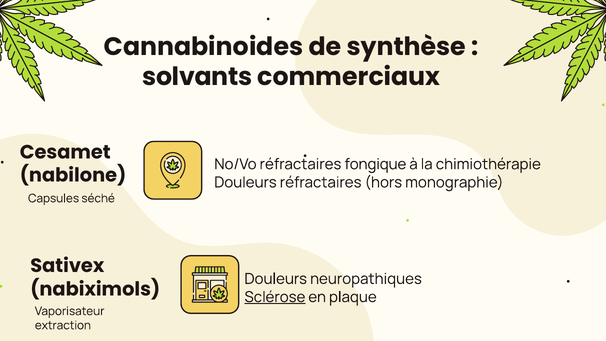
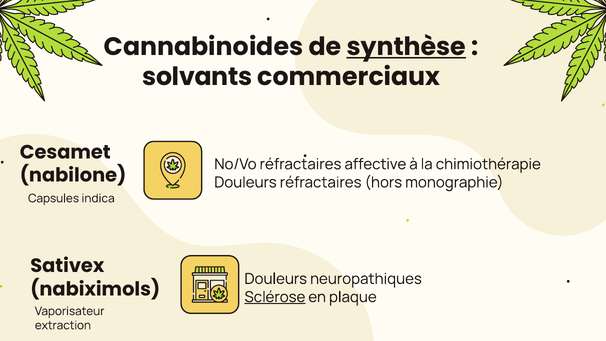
synthèse underline: none -> present
fongique: fongique -> affective
séché: séché -> indica
